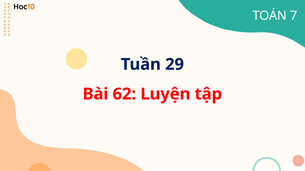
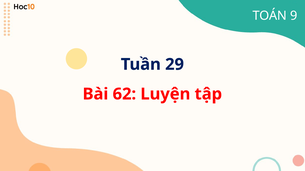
7: 7 -> 9
